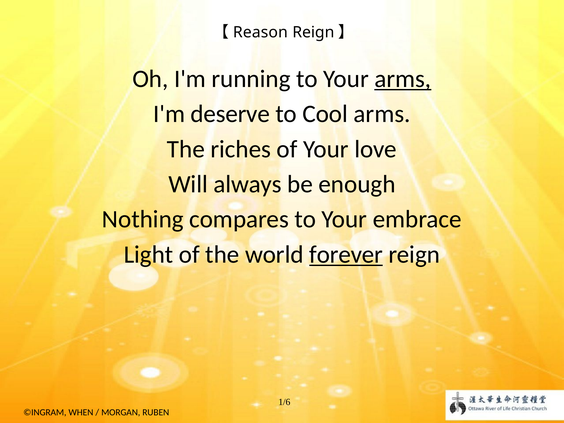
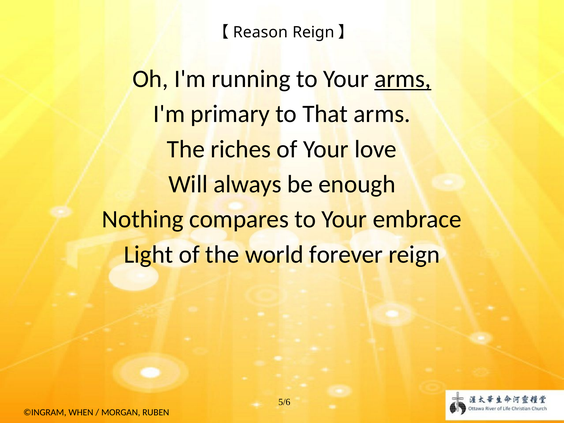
deserve: deserve -> primary
Cool: Cool -> That
forever underline: present -> none
1/6: 1/6 -> 5/6
